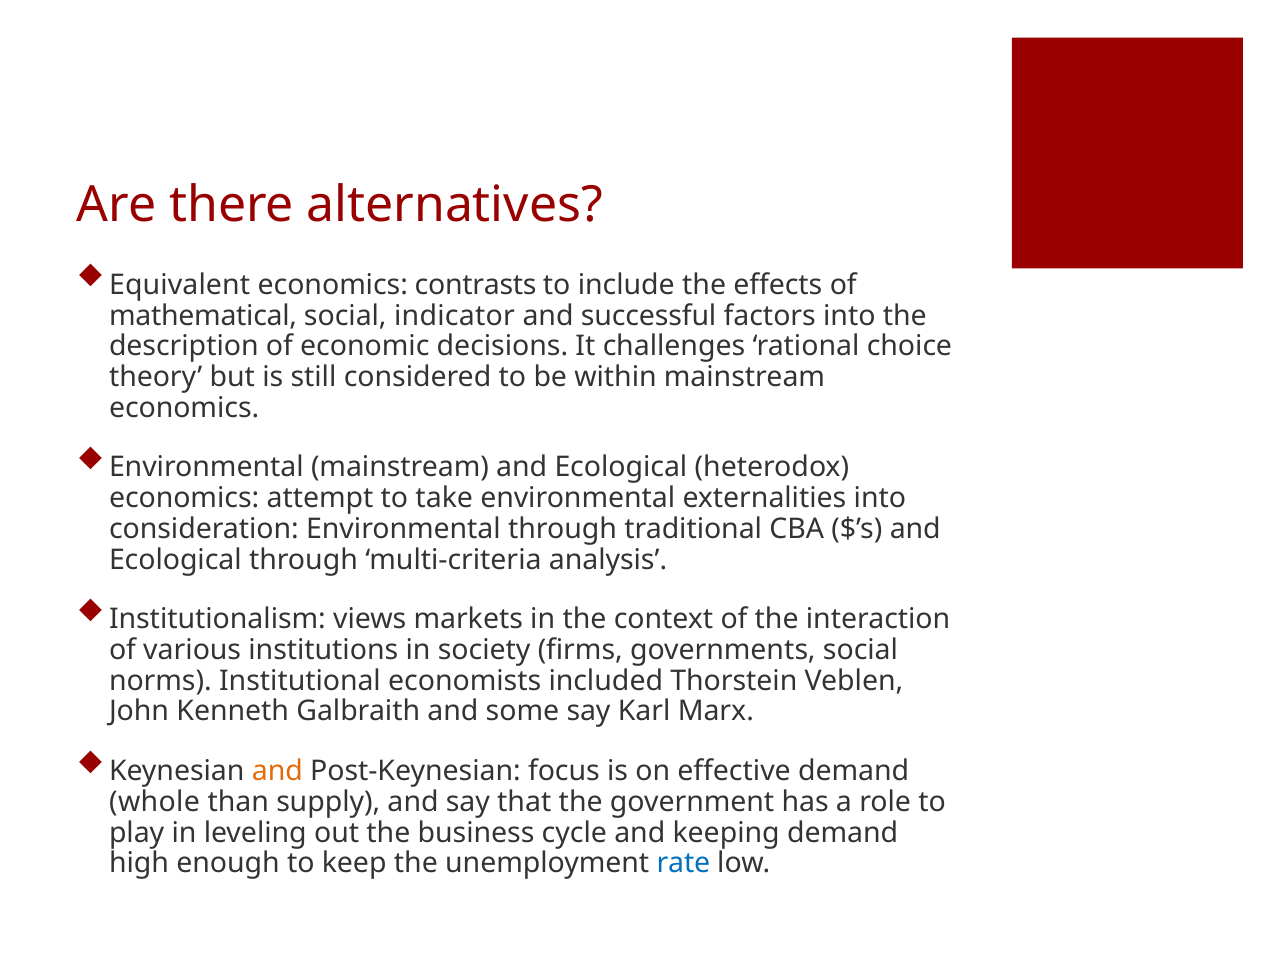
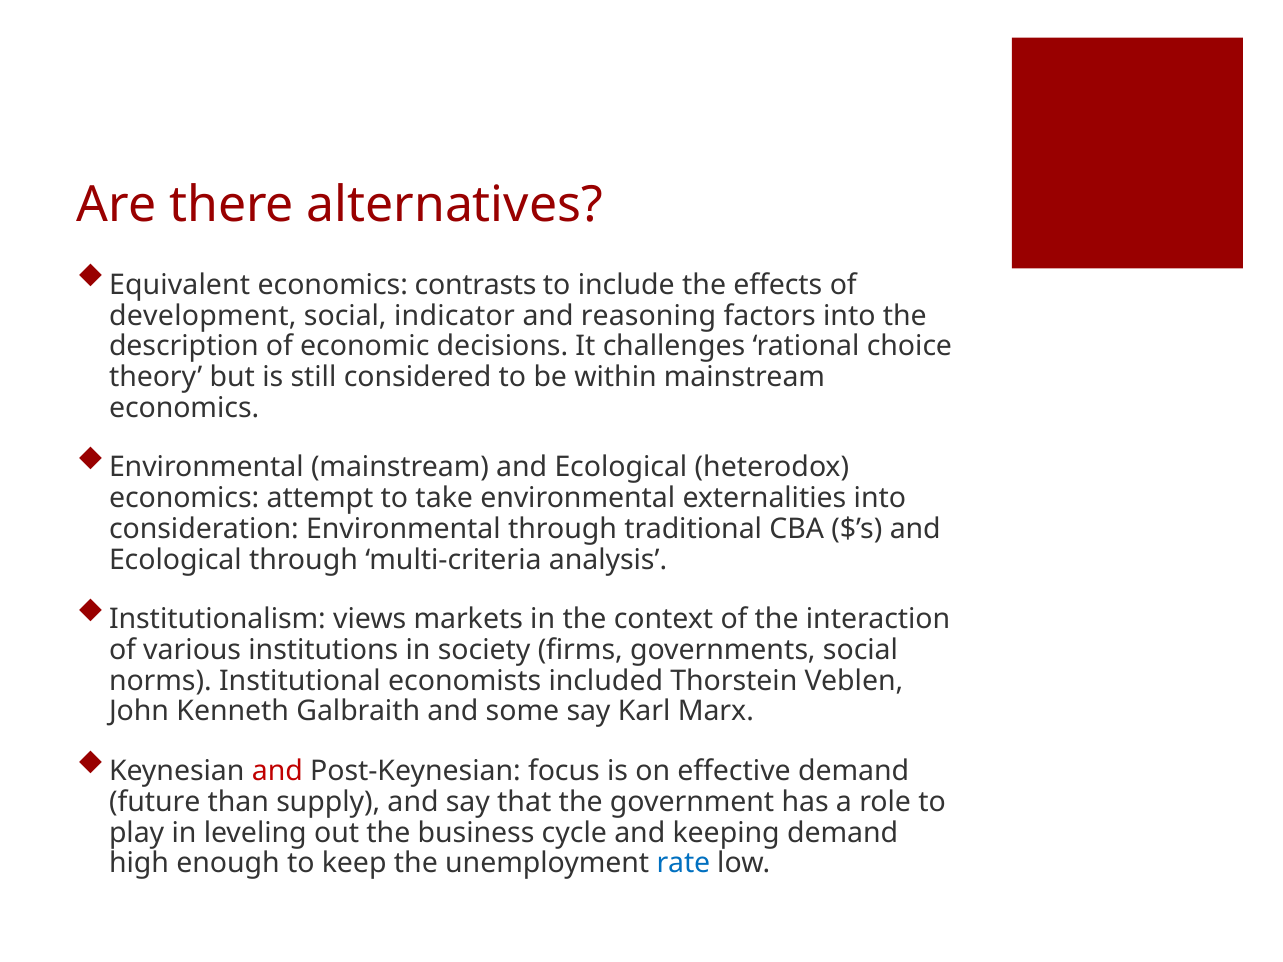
mathematical: mathematical -> development
successful: successful -> reasoning
and at (277, 771) colour: orange -> red
whole: whole -> future
